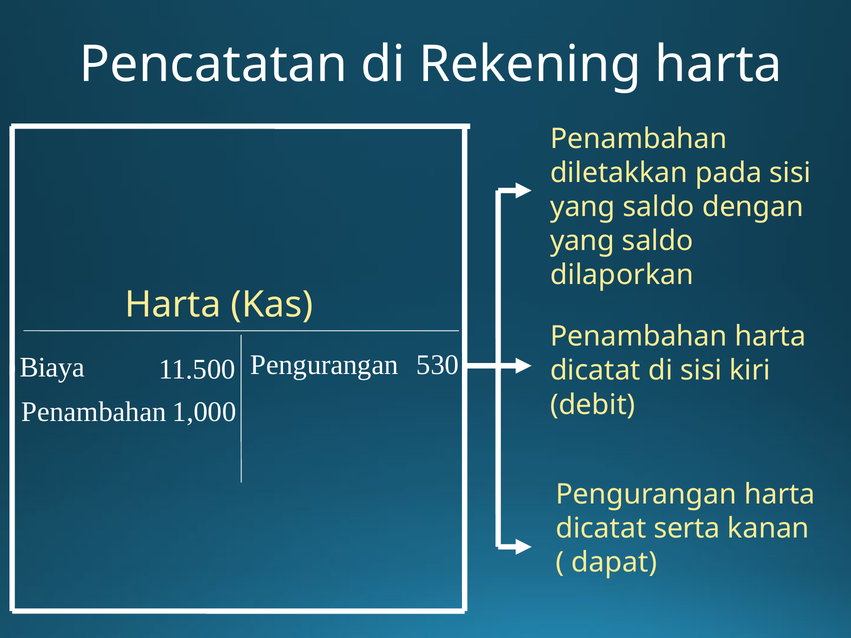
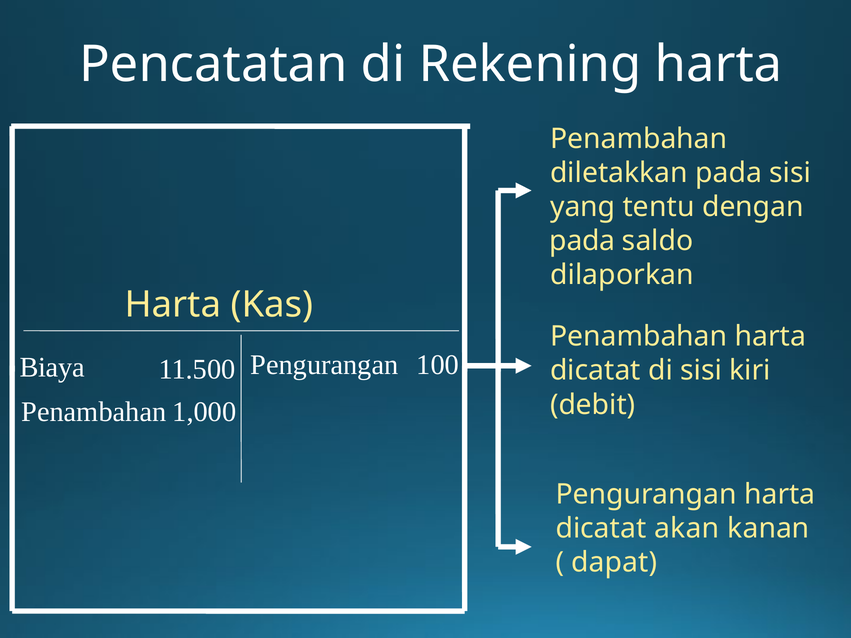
saldo at (659, 207): saldo -> tentu
yang at (582, 241): yang -> pada
530: 530 -> 100
serta: serta -> akan
